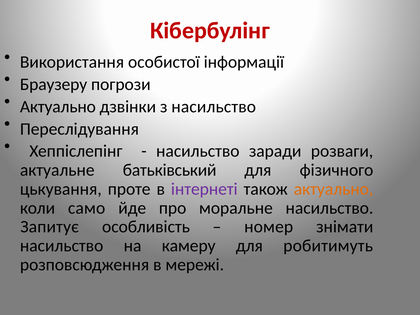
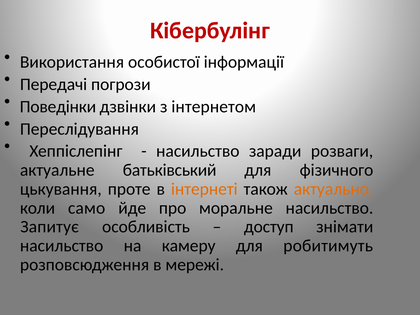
Браузеру: Браузеру -> Передачі
Актуально at (58, 107): Актуально -> Поведінки
з насильство: насильство -> інтернетом
інтернеті colour: purple -> orange
номер: номер -> доступ
